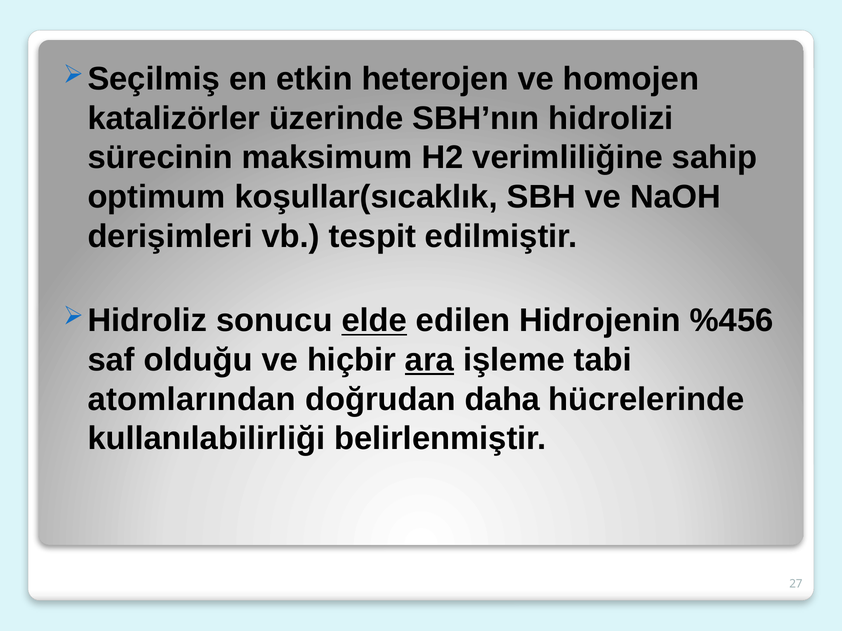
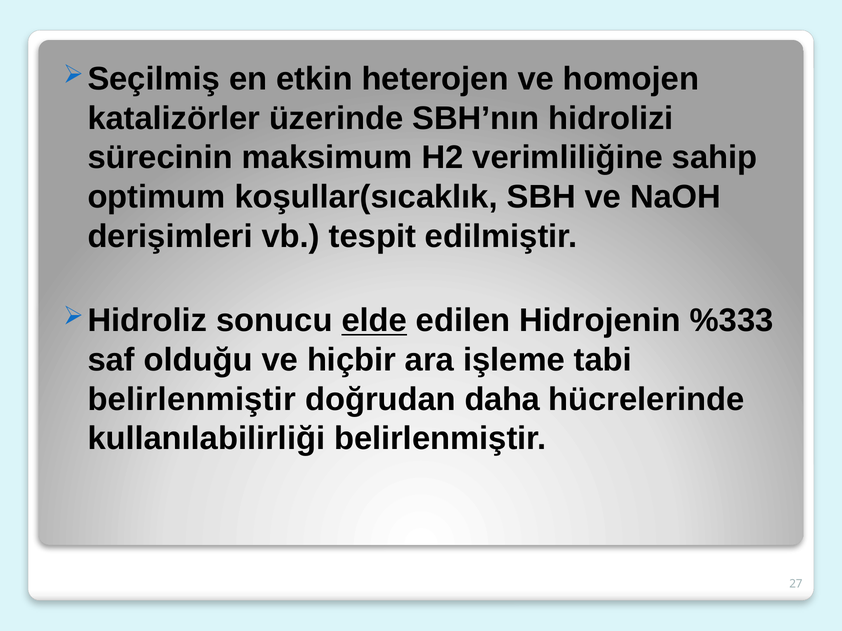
%456: %456 -> %333
ara underline: present -> none
atomlarından at (192, 400): atomlarından -> belirlenmiştir
